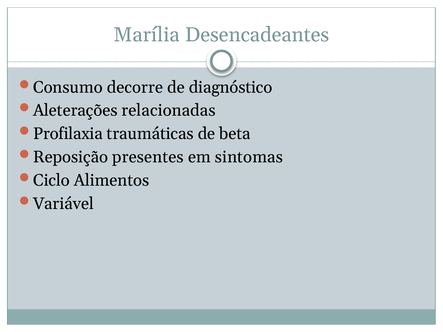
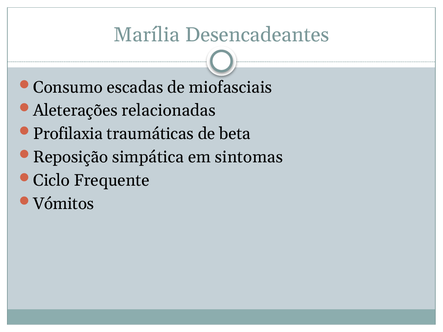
decorre: decorre -> escadas
diagnóstico: diagnóstico -> miofasciais
presentes: presentes -> simpática
Alimentos: Alimentos -> Frequente
Variável: Variável -> Vómitos
